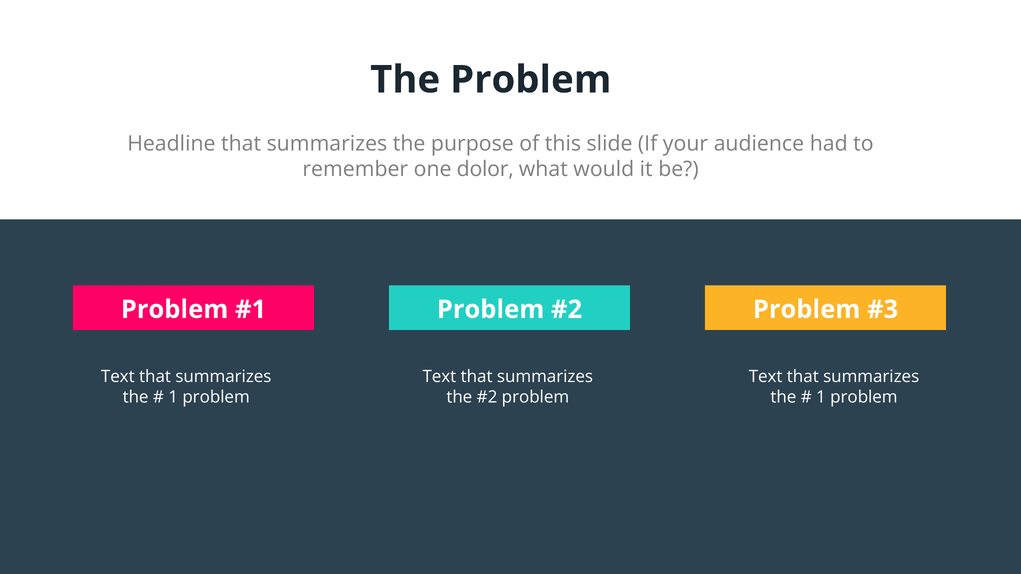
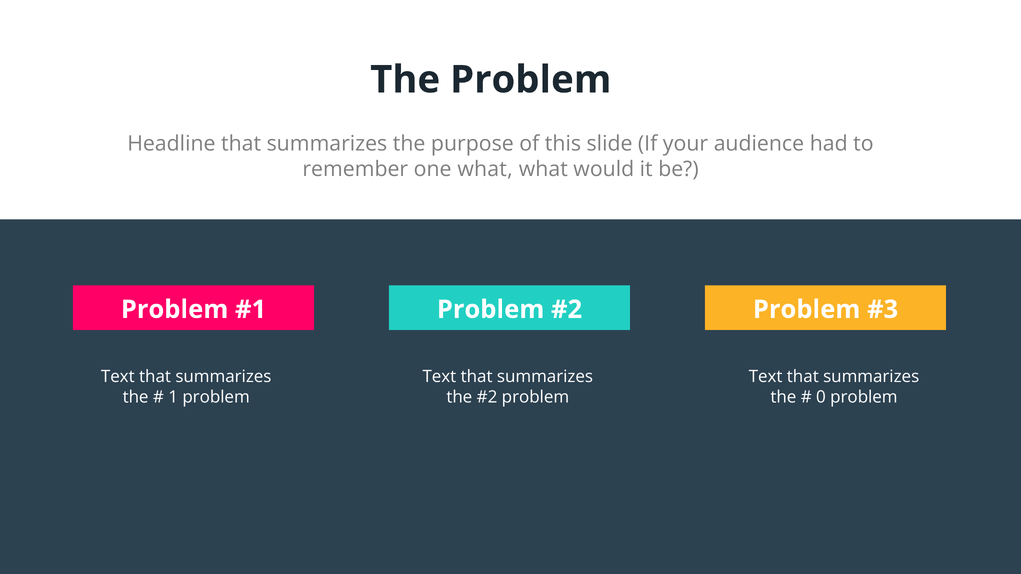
one dolor: dolor -> what
1 at (821, 397): 1 -> 0
